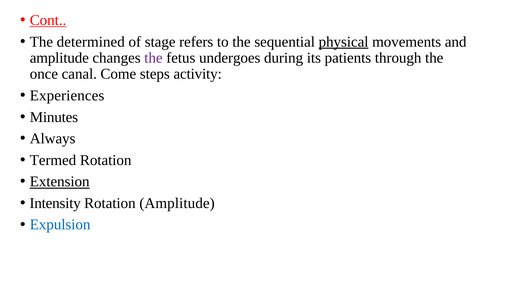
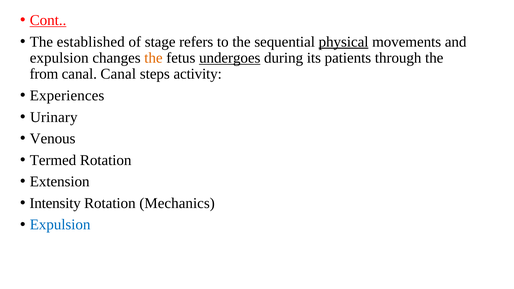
determined: determined -> established
amplitude at (59, 58): amplitude -> expulsion
the at (153, 58) colour: purple -> orange
undergoes underline: none -> present
once: once -> from
canal Come: Come -> Canal
Minutes: Minutes -> Urinary
Always: Always -> Venous
Extension underline: present -> none
Rotation Amplitude: Amplitude -> Mechanics
